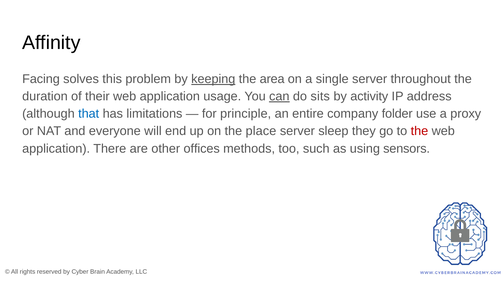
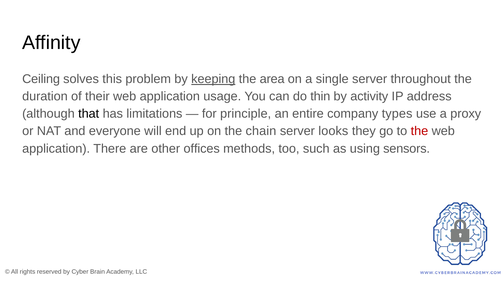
Facing: Facing -> Ceiling
can underline: present -> none
sits: sits -> thin
that colour: blue -> black
folder: folder -> types
place: place -> chain
sleep: sleep -> looks
